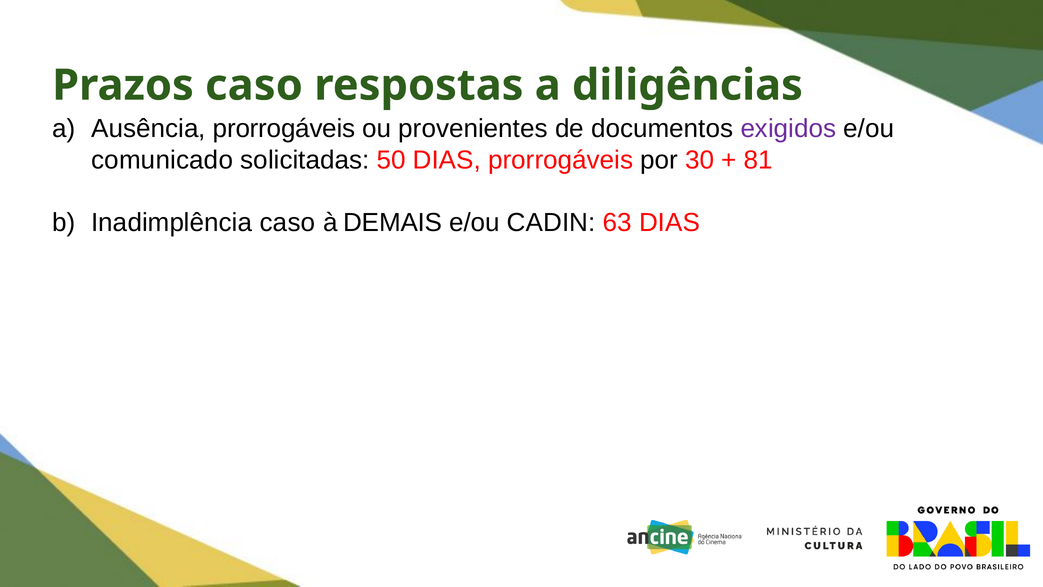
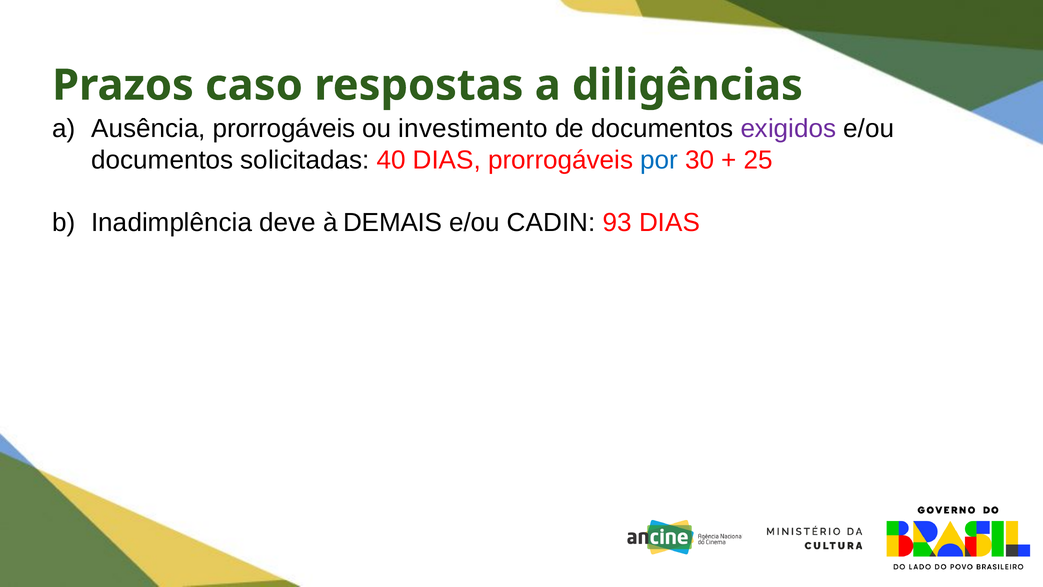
provenientes: provenientes -> investimento
comunicado at (162, 160): comunicado -> documentos
50: 50 -> 40
por colour: black -> blue
81: 81 -> 25
Inadimplência caso: caso -> deve
63: 63 -> 93
